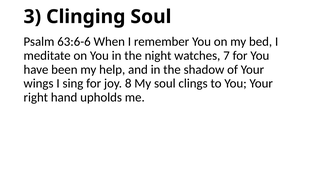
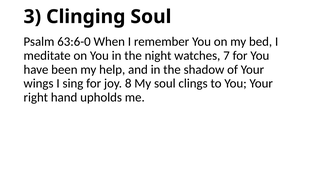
63:6-6: 63:6-6 -> 63:6-0
